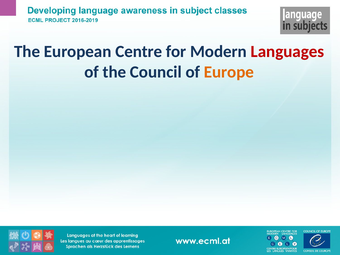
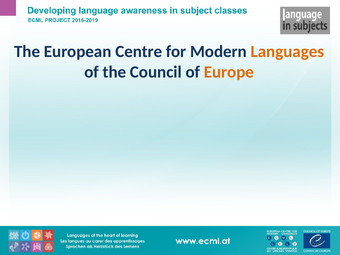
Languages colour: red -> orange
